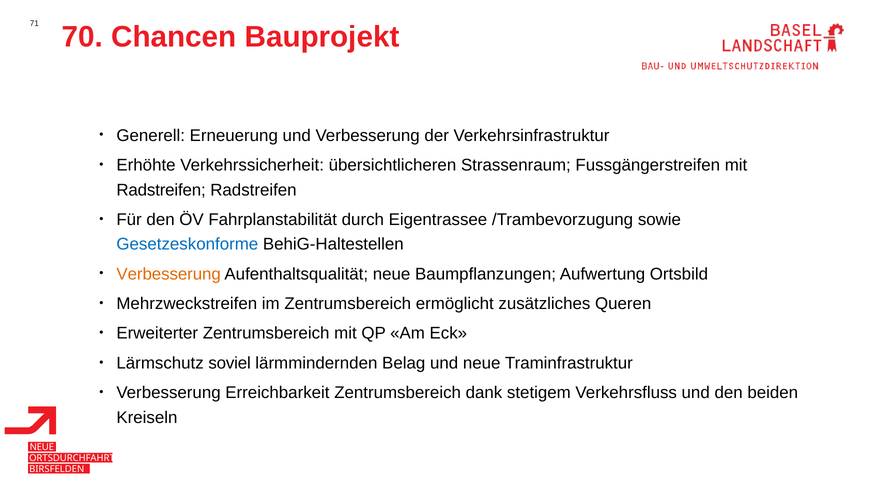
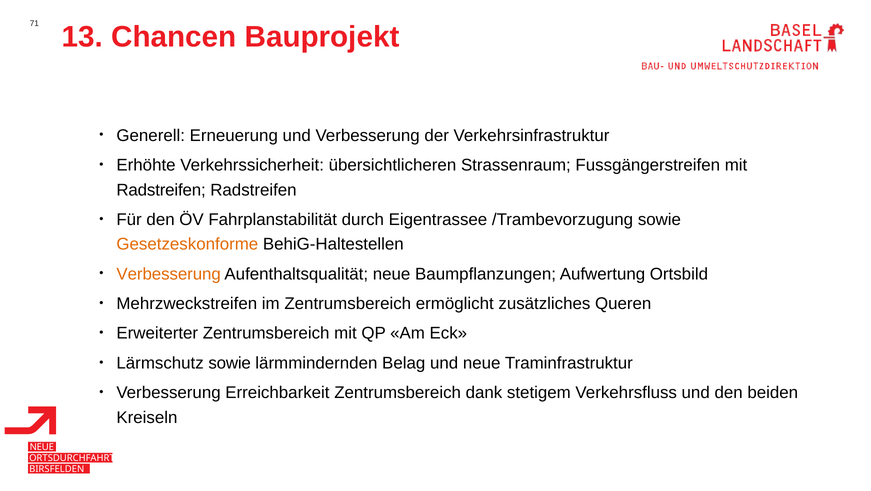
70: 70 -> 13
Gesetzeskonforme colour: blue -> orange
Lärmschutz soviel: soviel -> sowie
